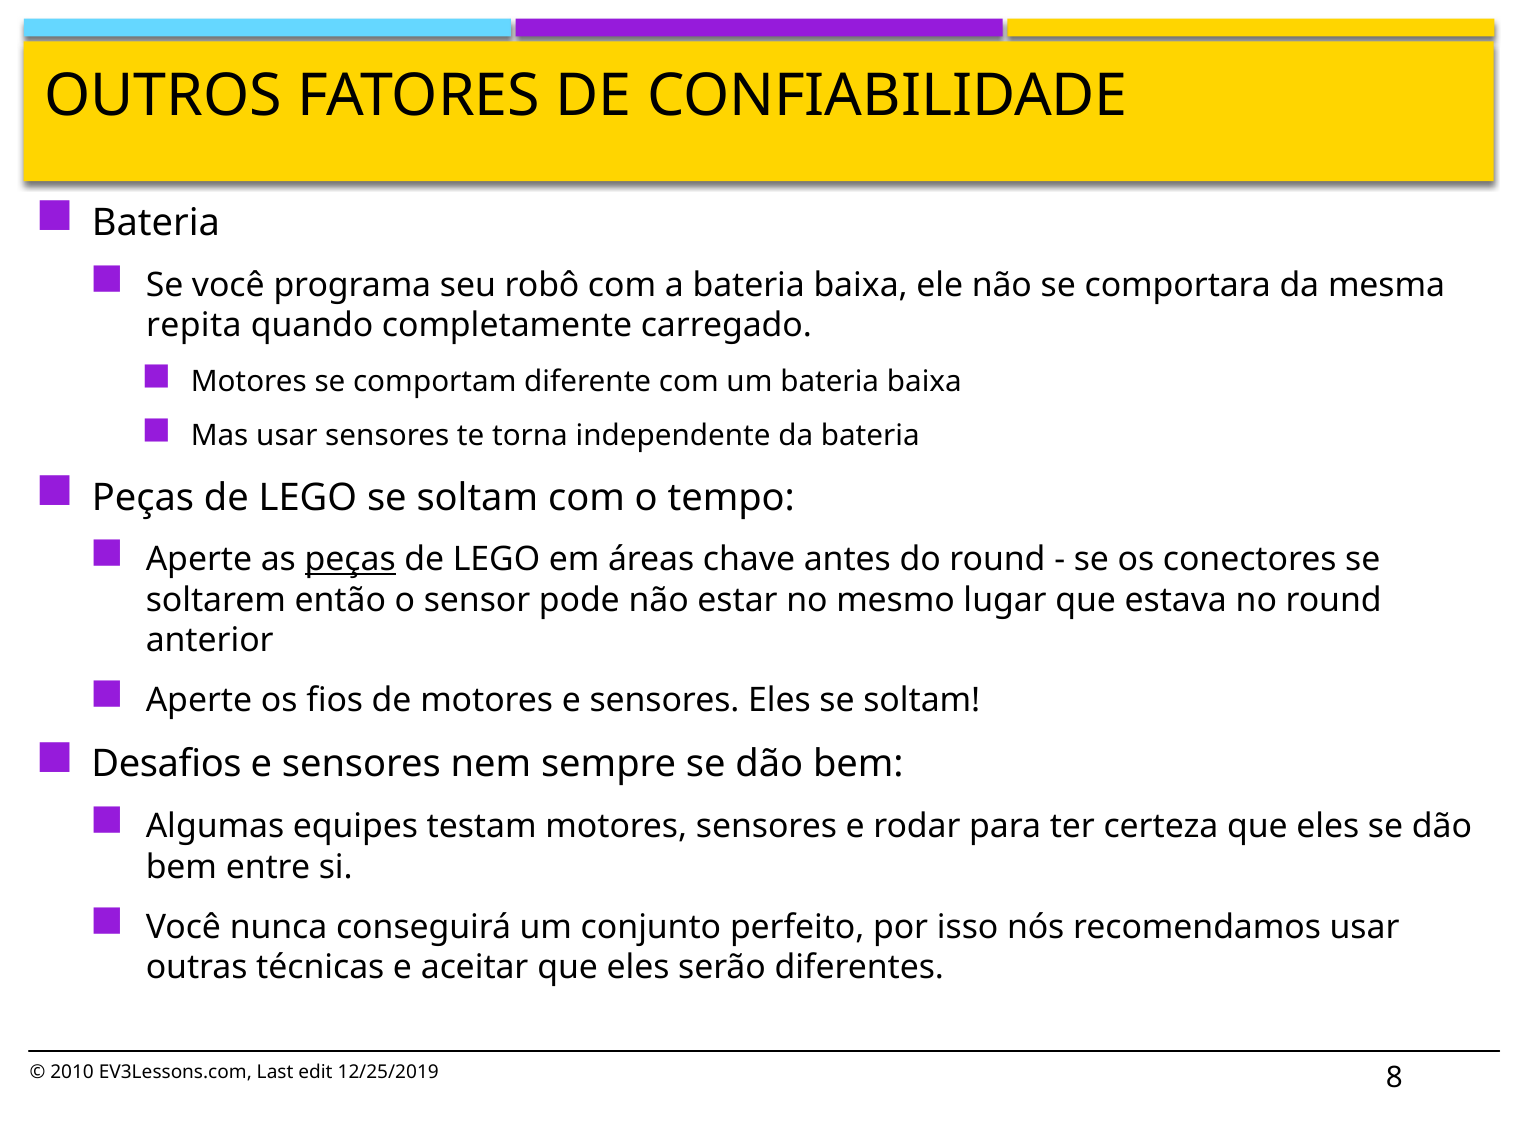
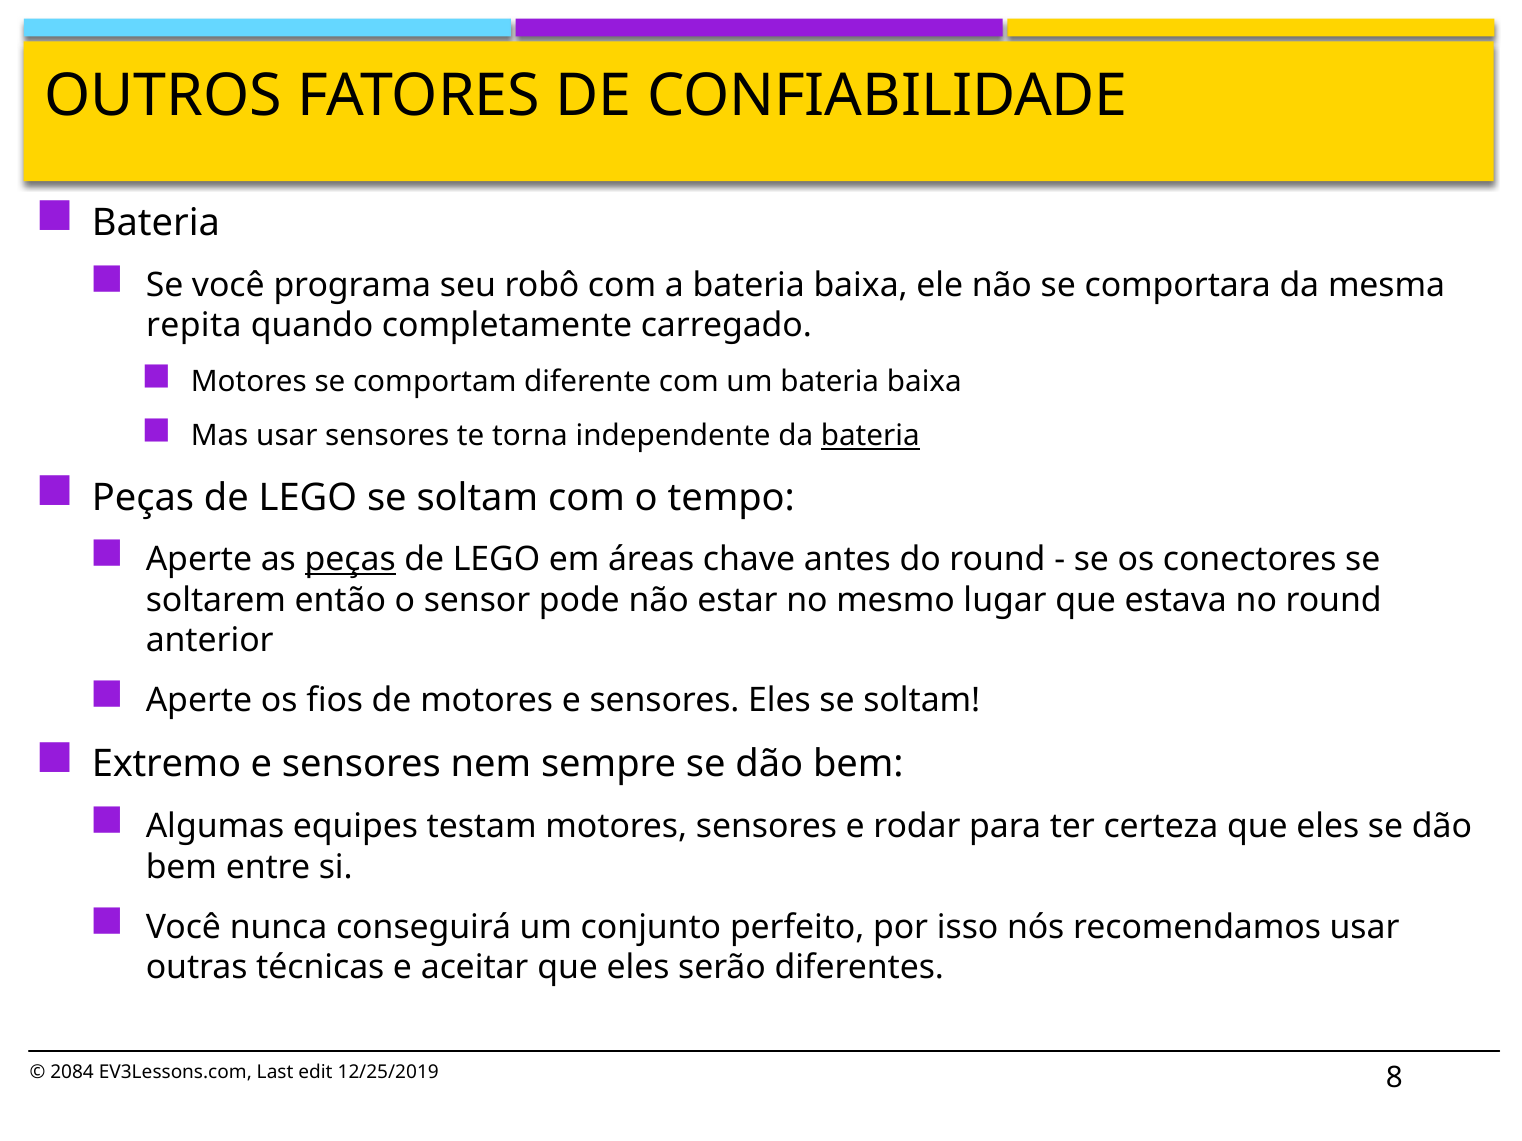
bateria at (870, 436) underline: none -> present
Desafios: Desafios -> Extremo
2010: 2010 -> 2084
